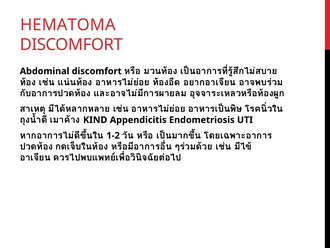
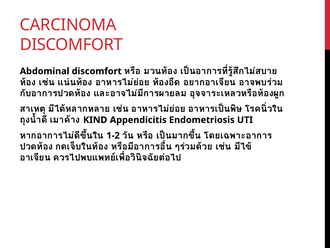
HEMATOMA: HEMATOMA -> CARCINOMA
